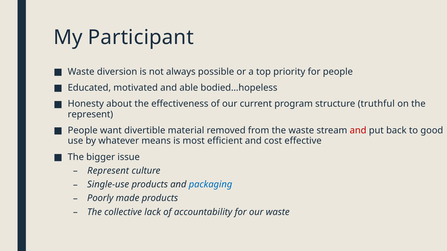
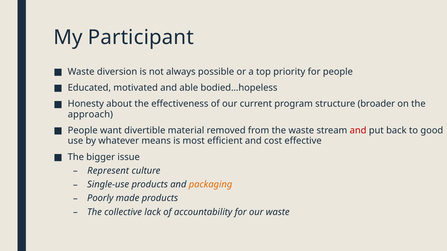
truthful: truthful -> broader
represent at (90, 115): represent -> approach
packaging colour: blue -> orange
